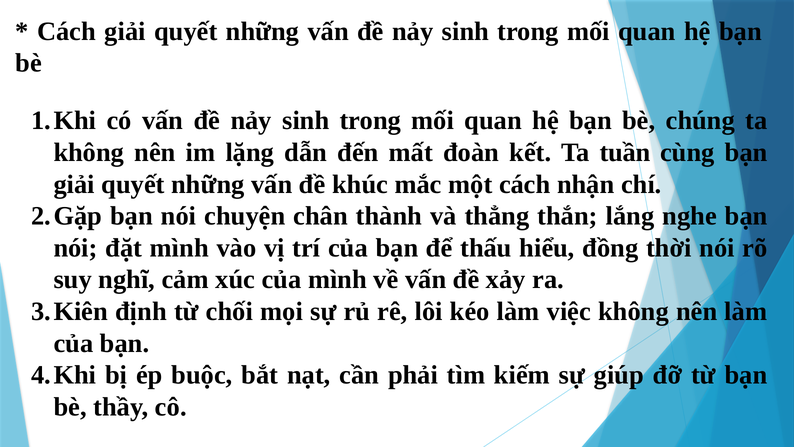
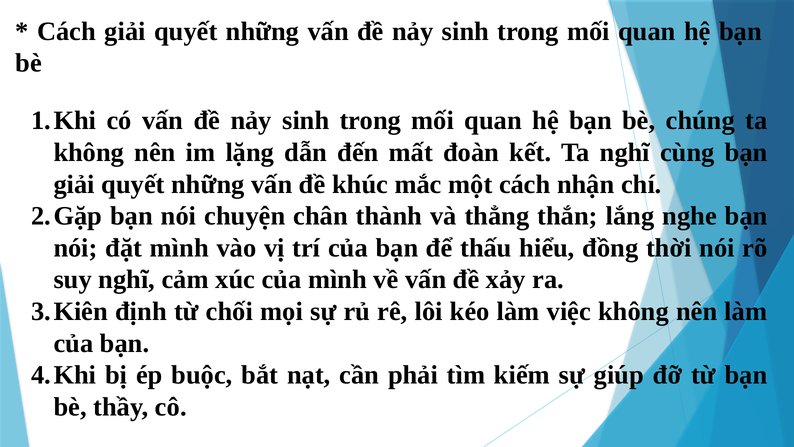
Ta tuần: tuần -> nghĩ
